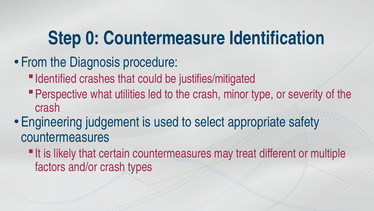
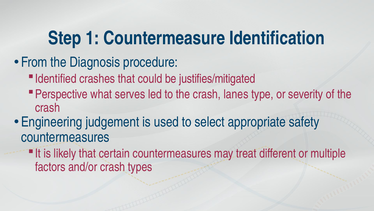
0: 0 -> 1
utilities: utilities -> serves
minor: minor -> lanes
